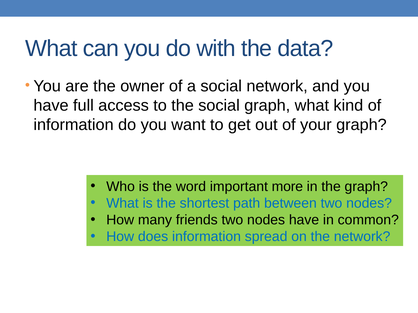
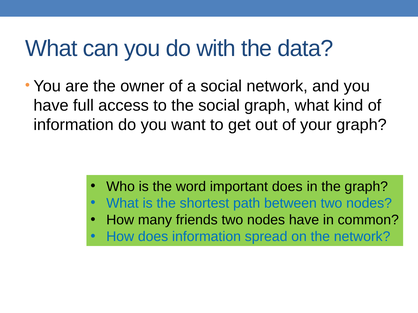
important more: more -> does
